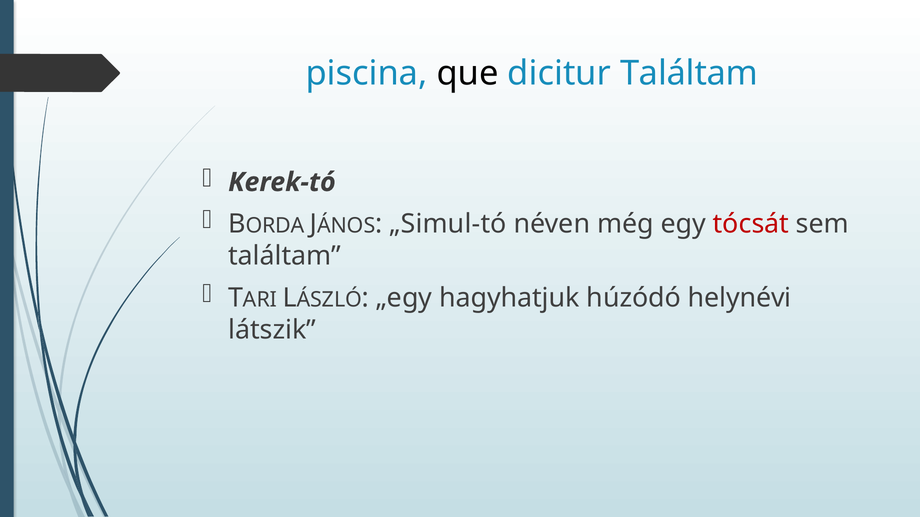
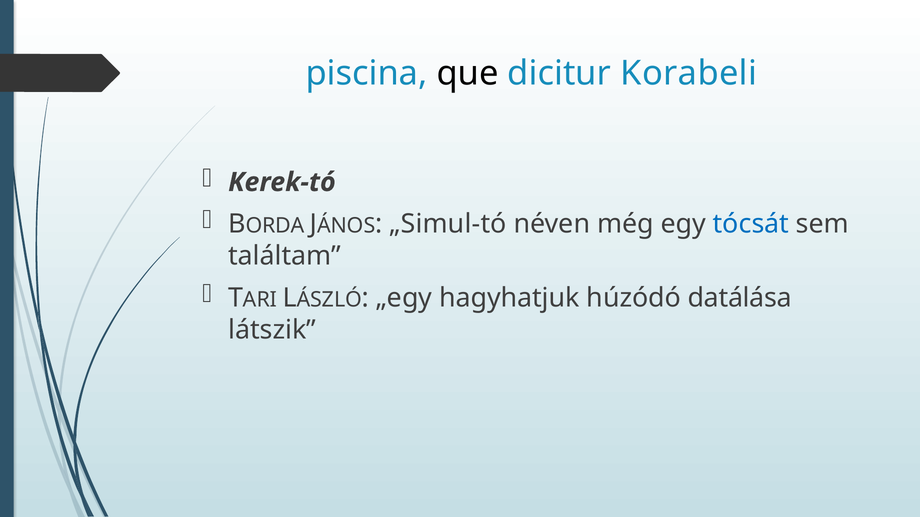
dicitur Találtam: Találtam -> Korabeli
tócsát colour: red -> blue
helynévi: helynévi -> datálása
